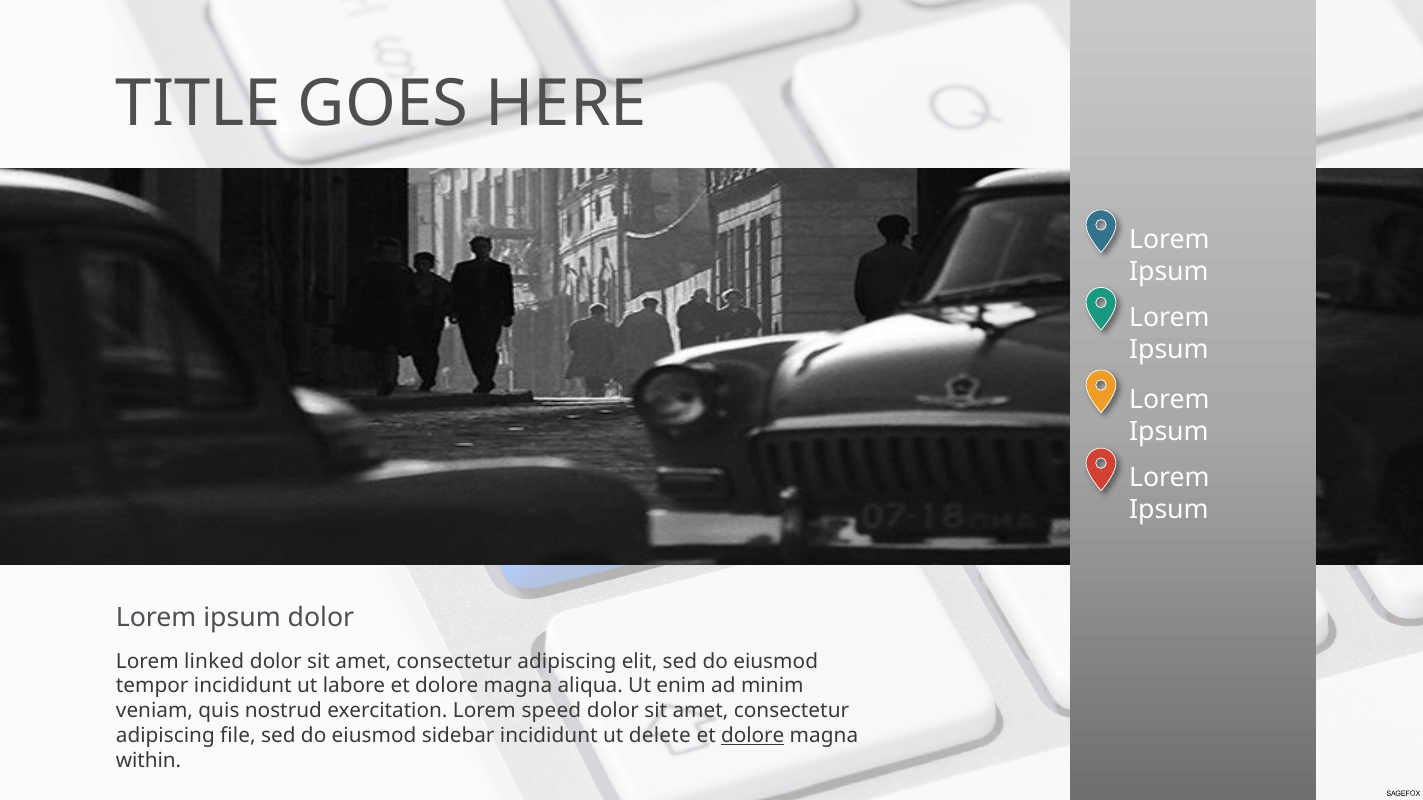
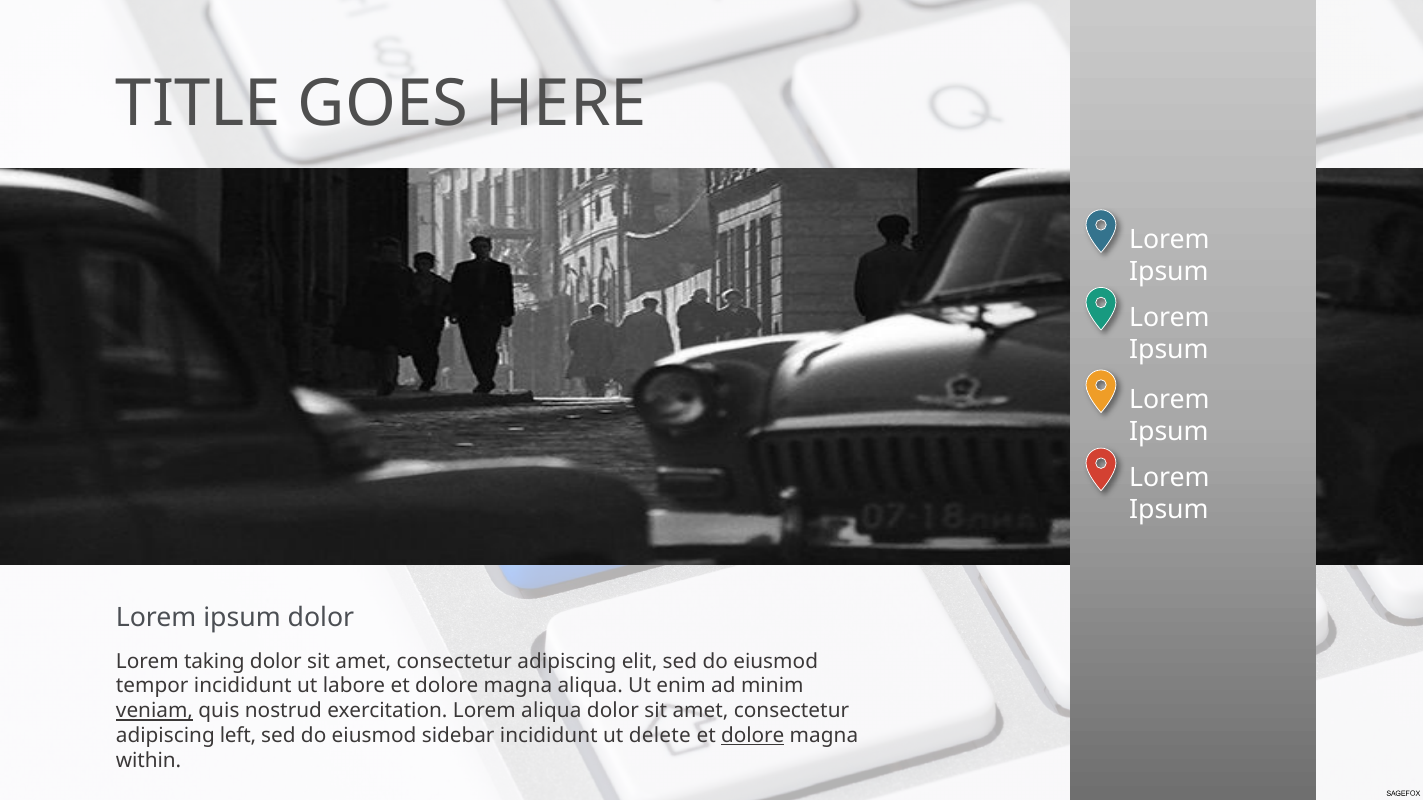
linked: linked -> taking
veniam underline: none -> present
Lorem speed: speed -> aliqua
file: file -> left
